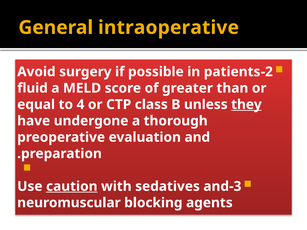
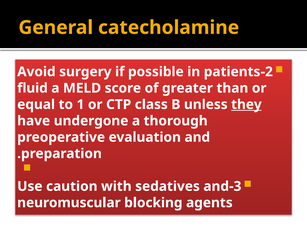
intraoperative: intraoperative -> catecholamine
4: 4 -> 1
caution underline: present -> none
